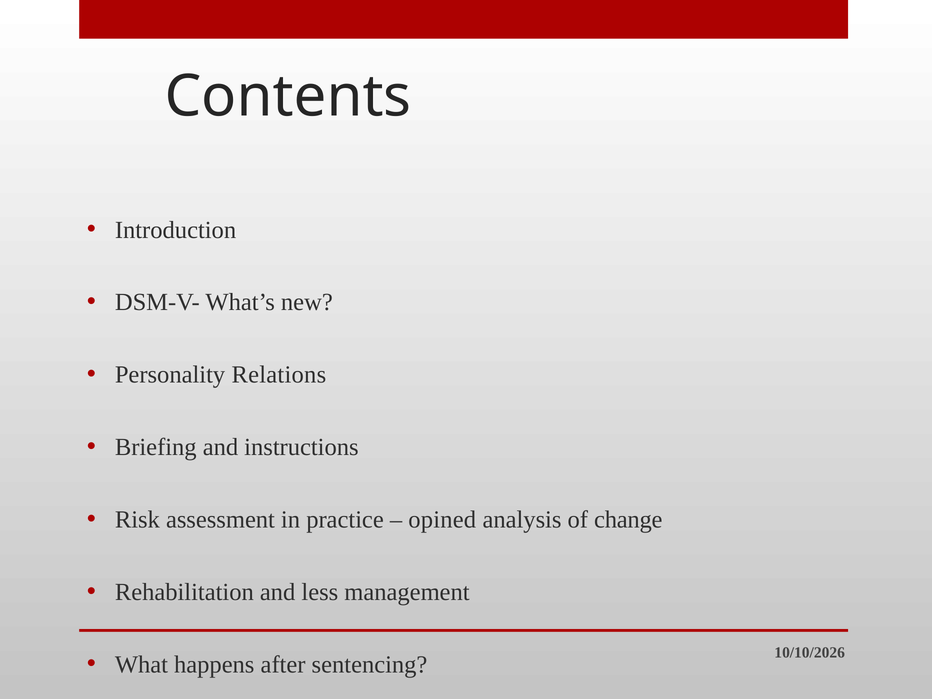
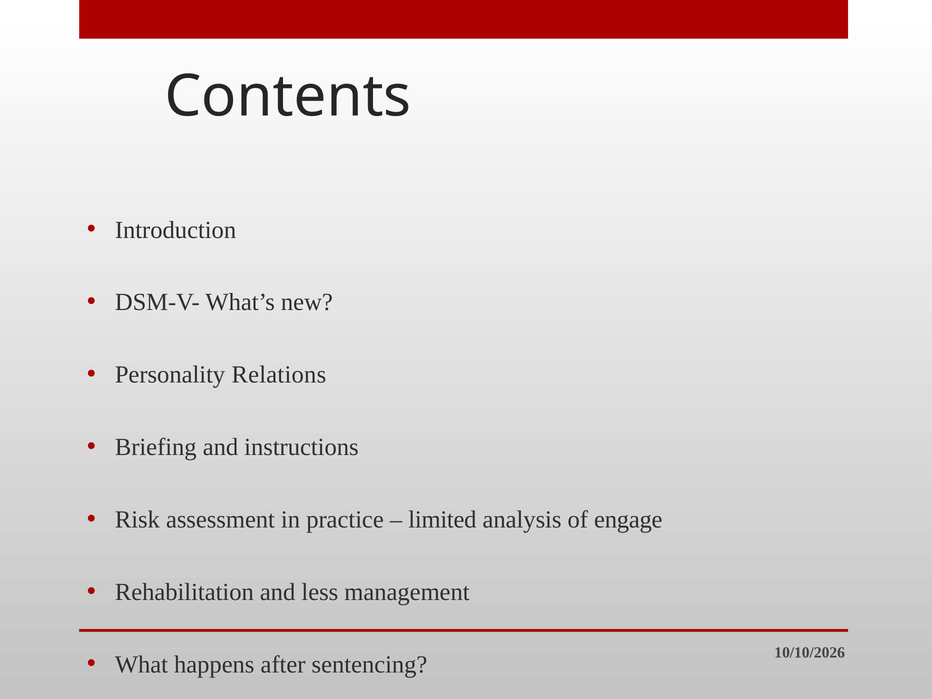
opined: opined -> limited
change: change -> engage
